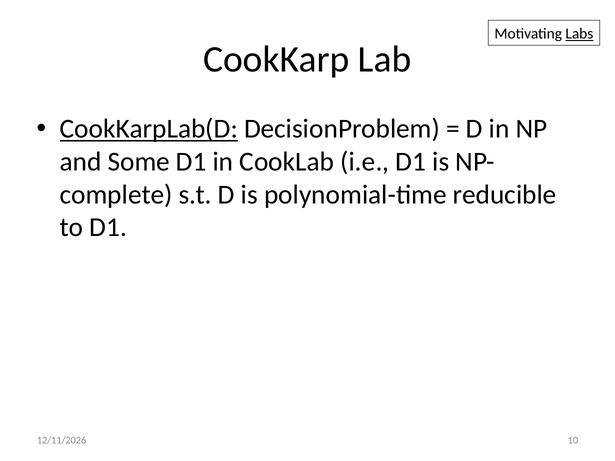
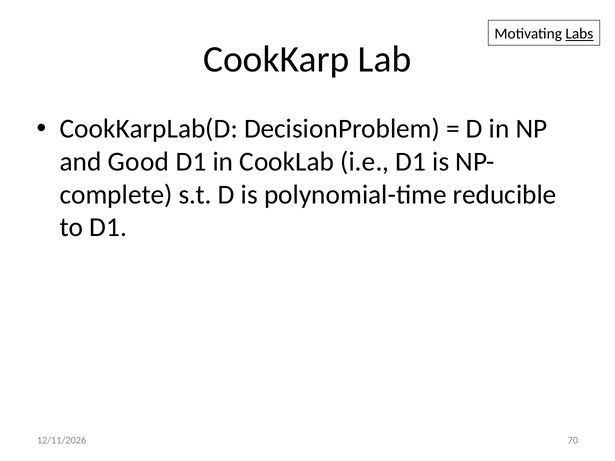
CookKarpLab(D underline: present -> none
Some: Some -> Good
10: 10 -> 70
